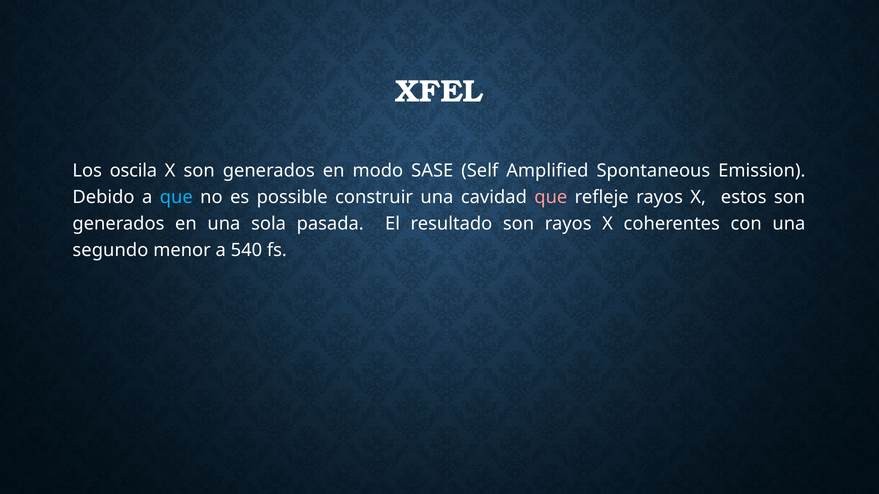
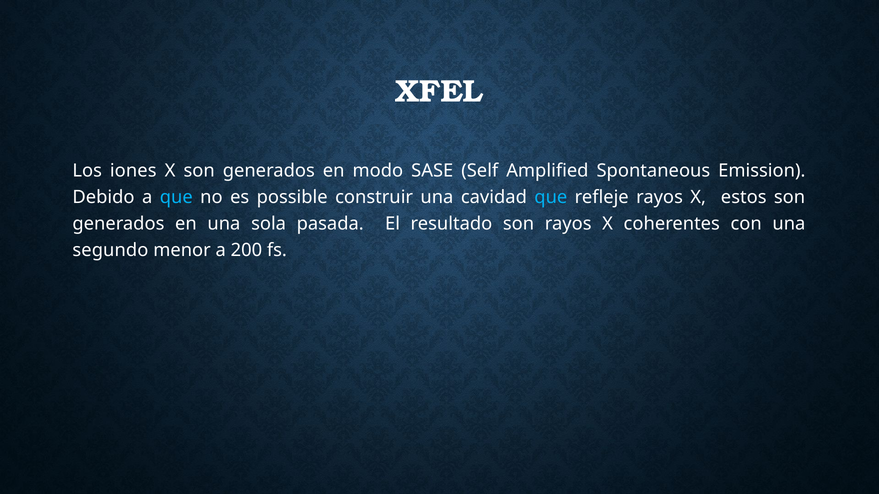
oscila: oscila -> iones
que at (551, 197) colour: pink -> light blue
540: 540 -> 200
